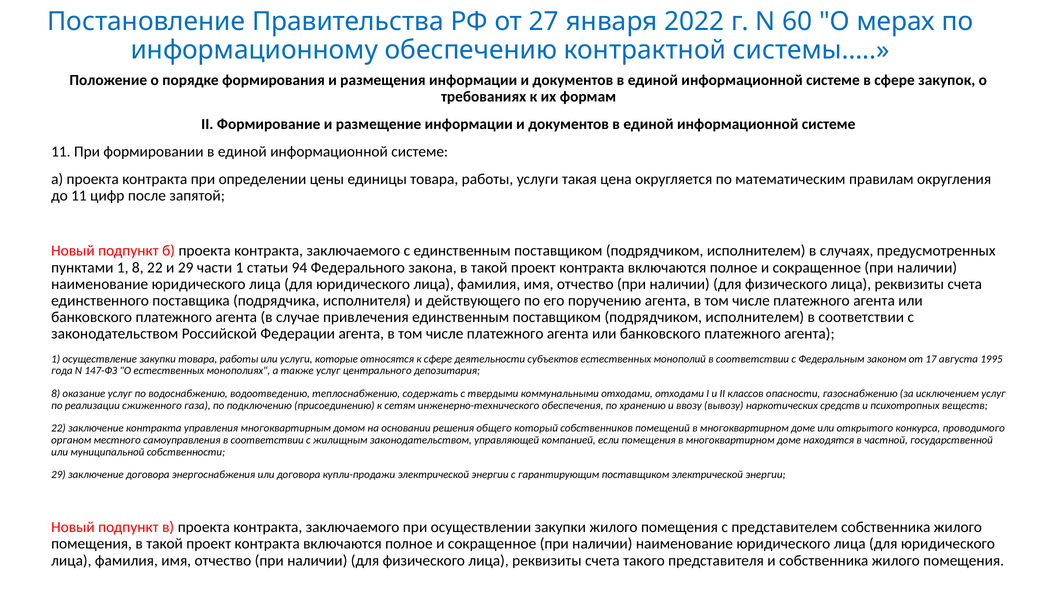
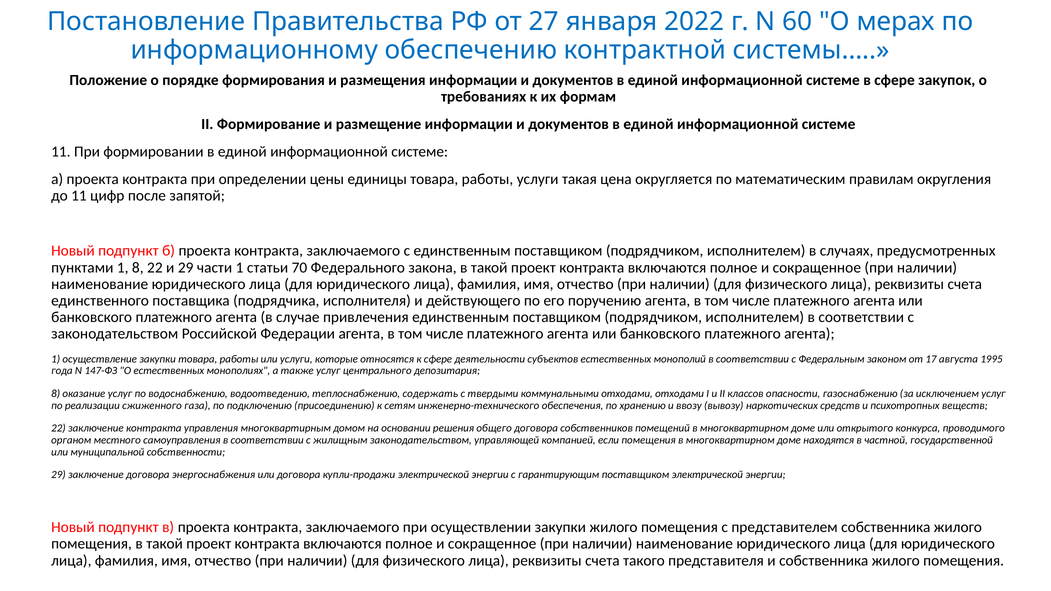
94: 94 -> 70
общего который: который -> договора
